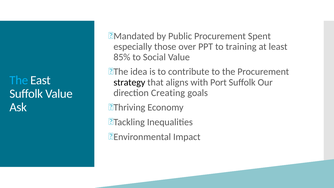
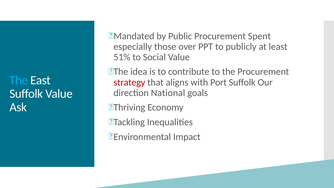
training: training -> publicly
85%: 85% -> 51%
strategy colour: black -> red
Creating: Creating -> National
